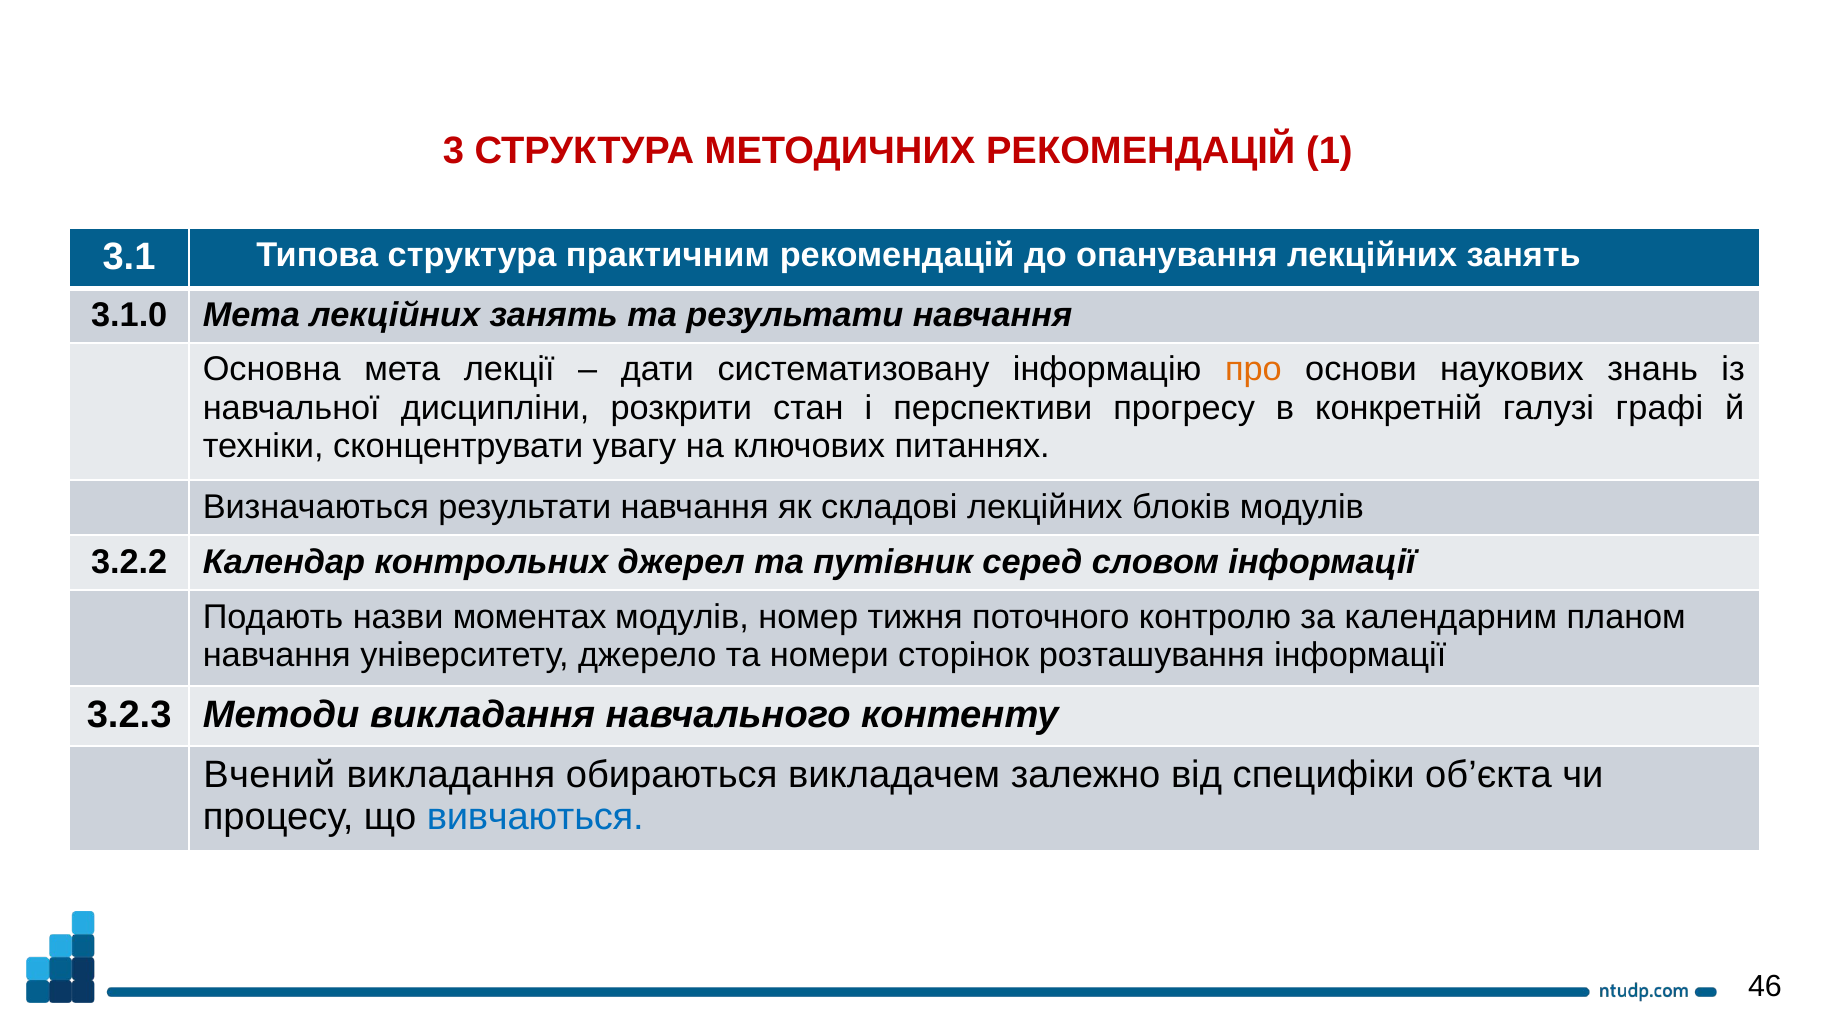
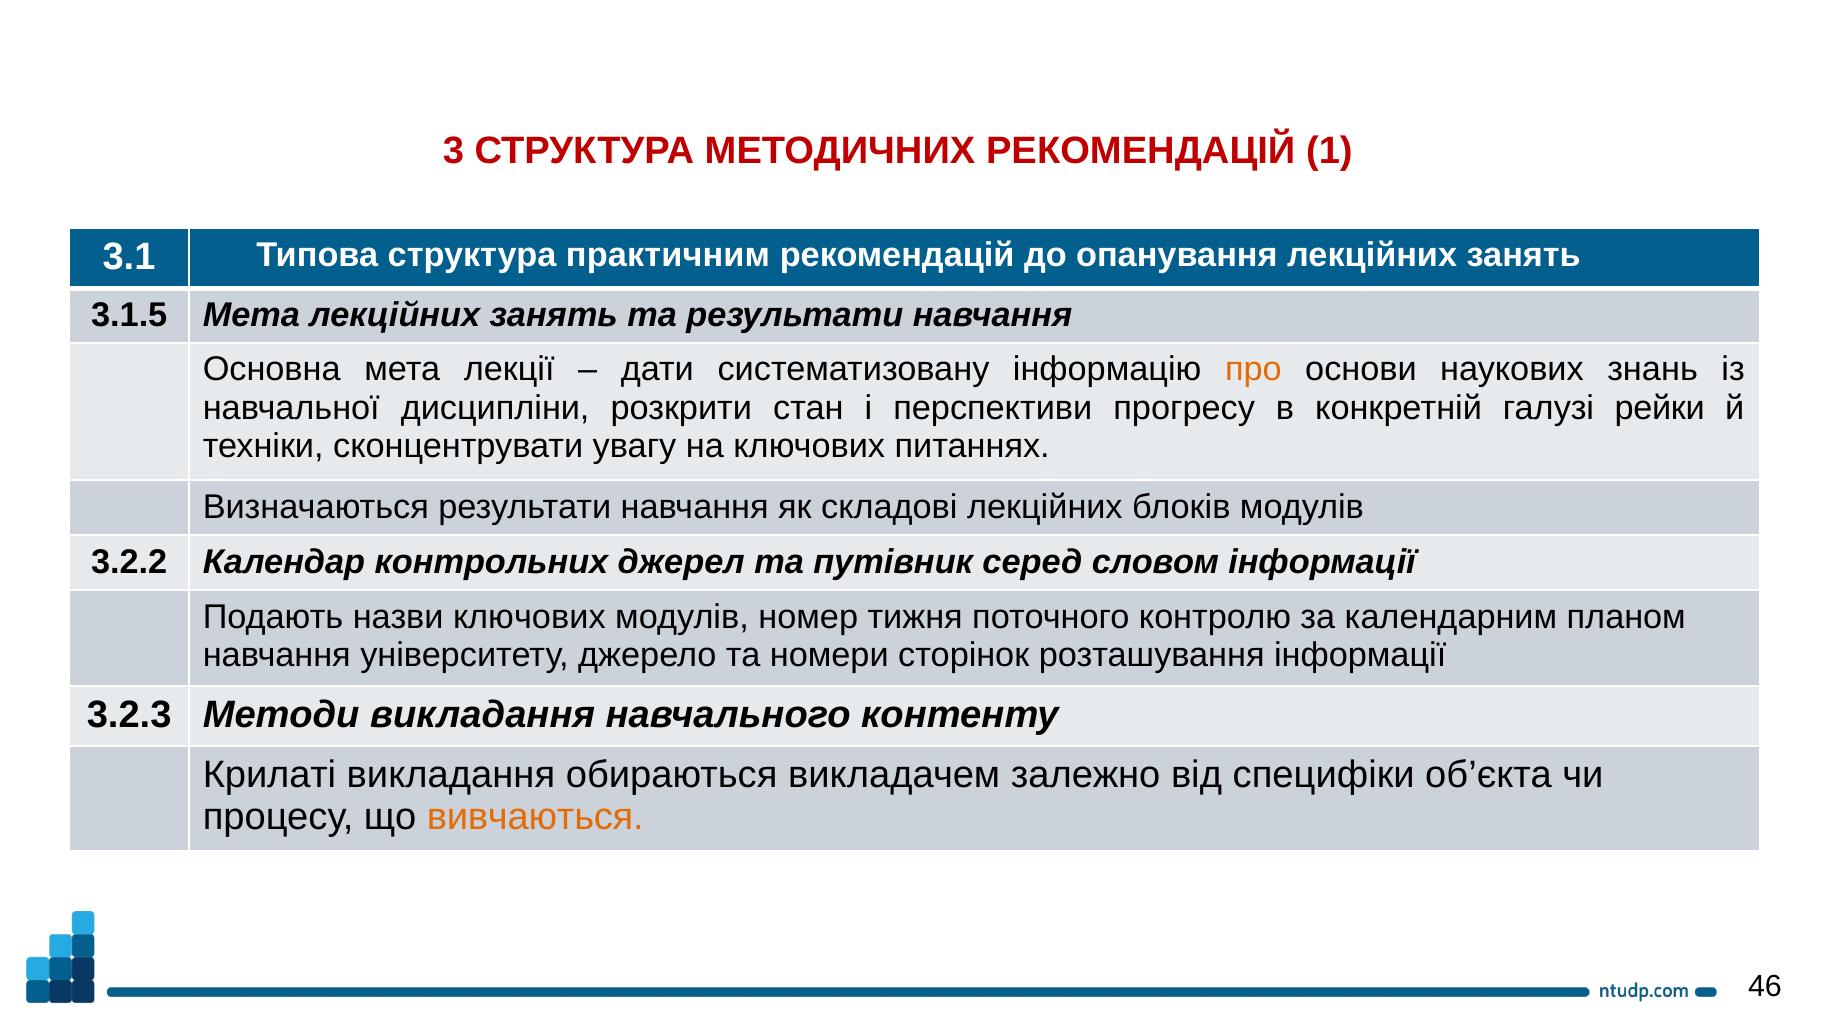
3.1.0: 3.1.0 -> 3.1.5
графі: графі -> рейки
назви моментах: моментах -> ключових
Вчений: Вчений -> Крилаті
вивчаються colour: blue -> orange
